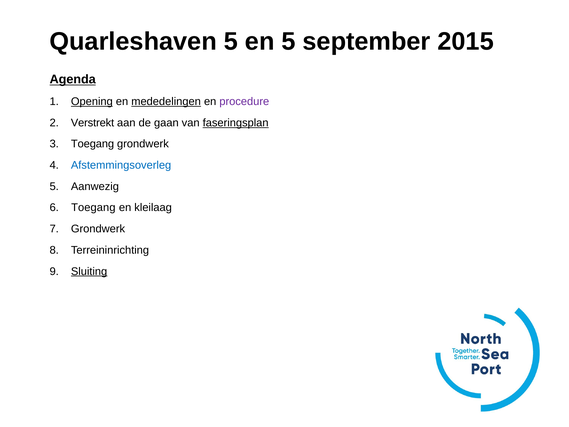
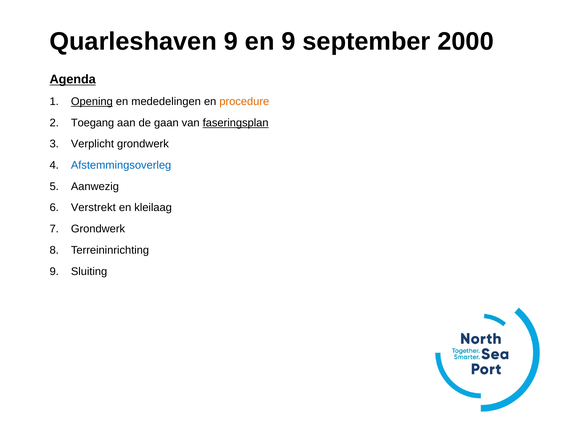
Quarleshaven 5: 5 -> 9
en 5: 5 -> 9
2015: 2015 -> 2000
mededelingen underline: present -> none
procedure colour: purple -> orange
Verstrekt: Verstrekt -> Toegang
Toegang at (93, 144): Toegang -> Verplicht
Toegang at (93, 208): Toegang -> Verstrekt
Sluiting underline: present -> none
